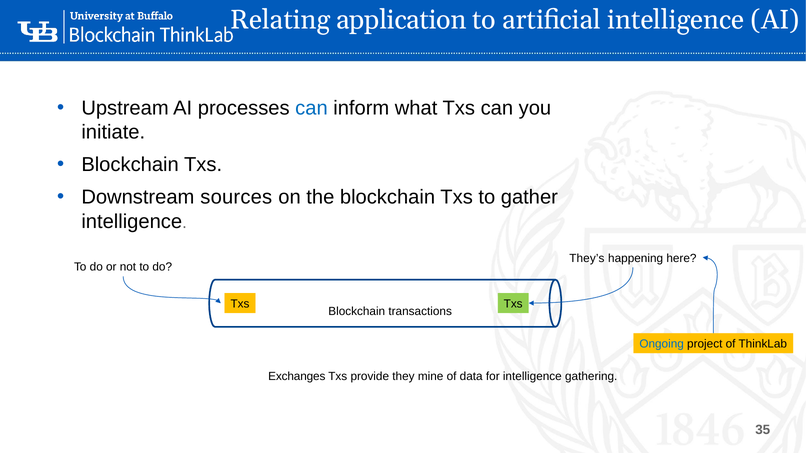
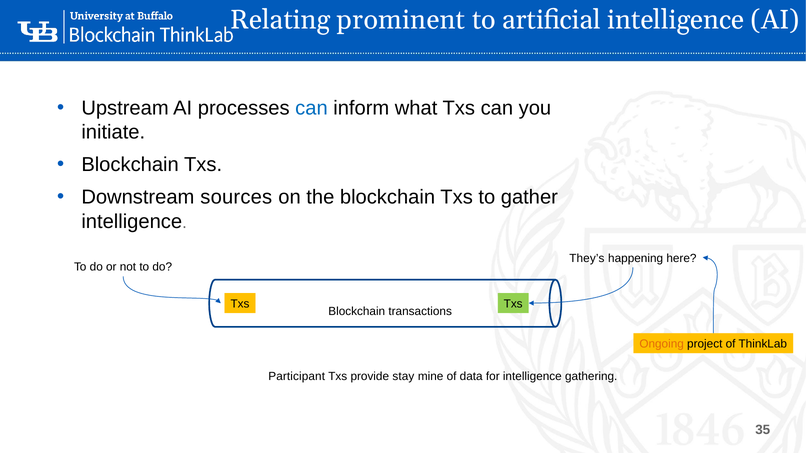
application: application -> prominent
Ongoing colour: blue -> orange
Exchanges: Exchanges -> Participant
they: they -> stay
